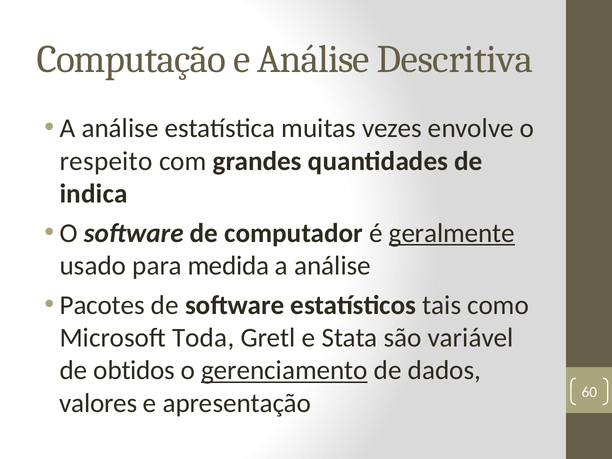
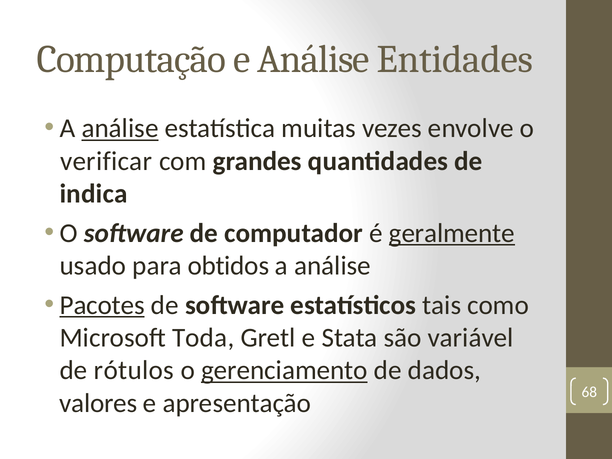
Descritiva: Descritiva -> Entidades
análise at (120, 128) underline: none -> present
respeito: respeito -> verificar
medida: medida -> obtidos
Pacotes underline: none -> present
obtidos: obtidos -> rótulos
60: 60 -> 68
